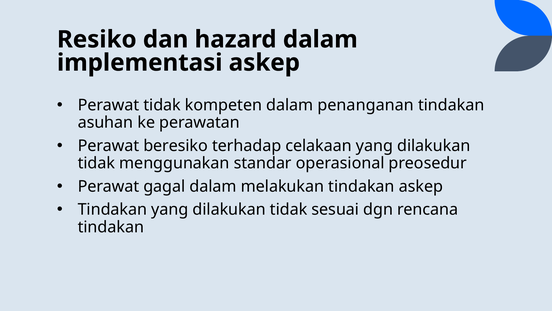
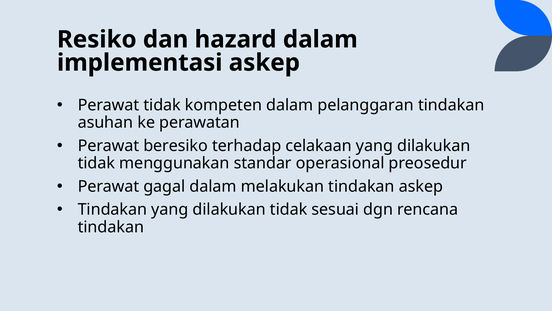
penanganan: penanganan -> pelanggaran
